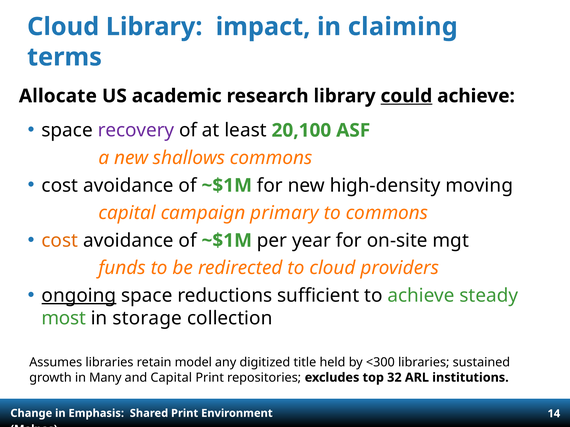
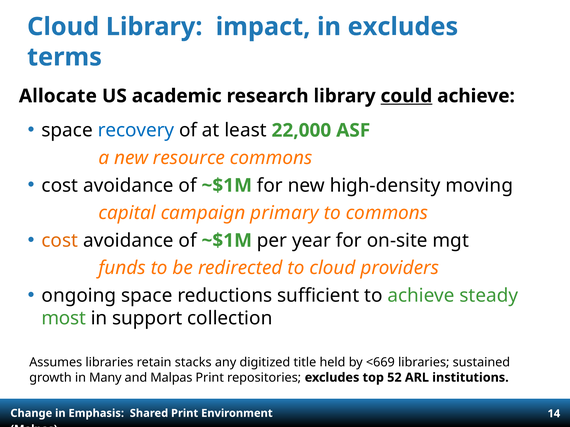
in claiming: claiming -> excludes
recovery colour: purple -> blue
20,100: 20,100 -> 22,000
shallows: shallows -> resource
ongoing underline: present -> none
storage: storage -> support
model: model -> stacks
<300: <300 -> <669
and Capital: Capital -> Malpas
32: 32 -> 52
